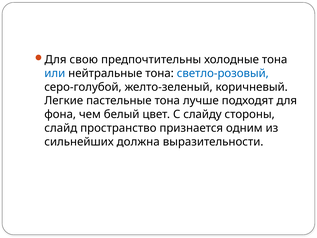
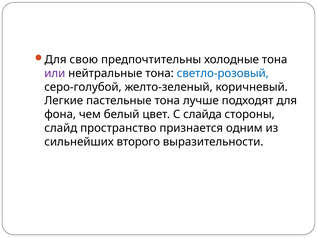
или colour: blue -> purple
слайду: слайду -> слайда
должна: должна -> второго
